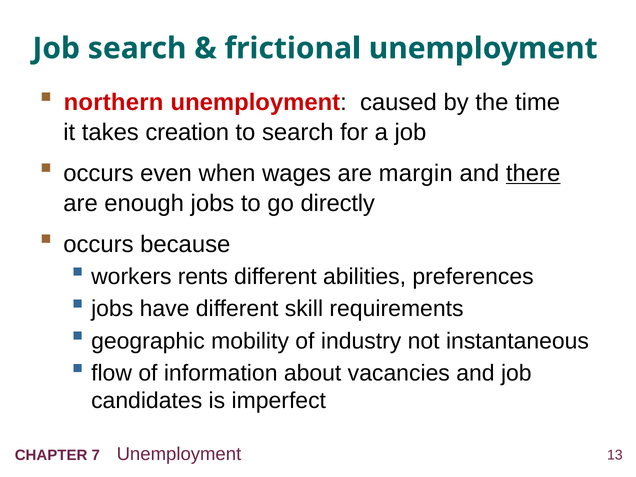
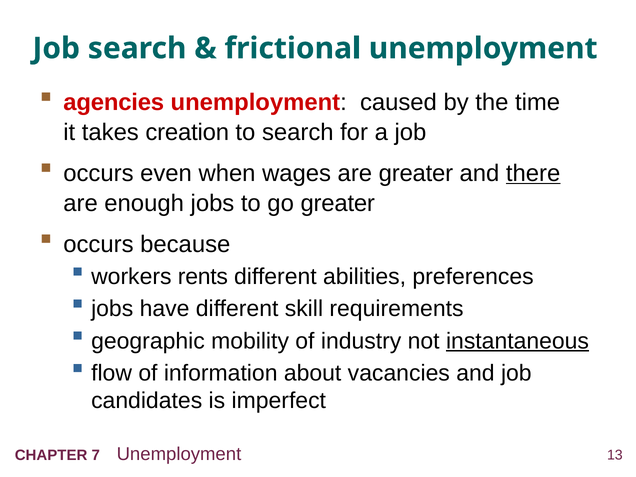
northern: northern -> agencies
are margin: margin -> greater
go directly: directly -> greater
instantaneous underline: none -> present
